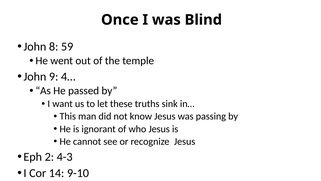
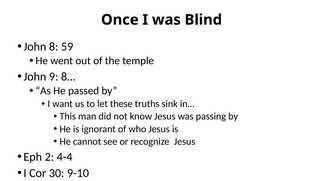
4…: 4… -> 8…
4-3: 4-3 -> 4-4
14: 14 -> 30
